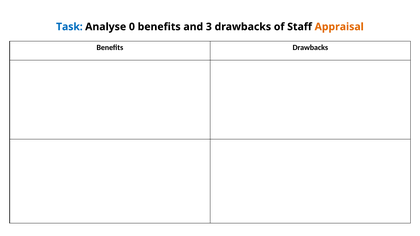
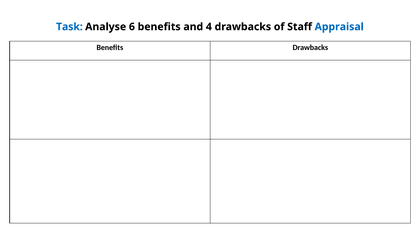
0: 0 -> 6
3: 3 -> 4
Appraisal colour: orange -> blue
